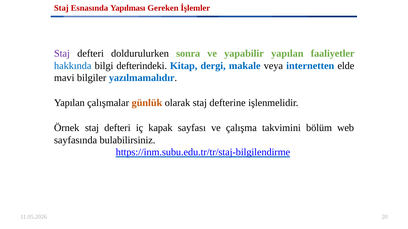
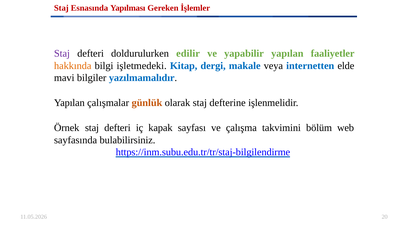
sonra: sonra -> edilir
hakkında colour: blue -> orange
defterindeki: defterindeki -> işletmedeki
